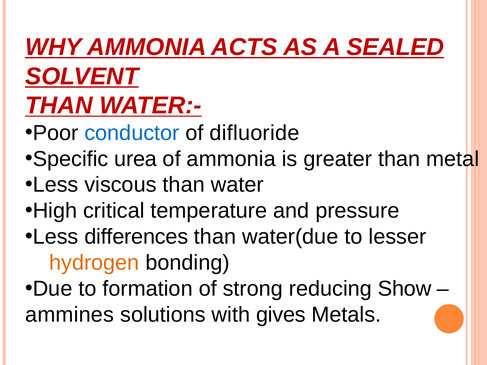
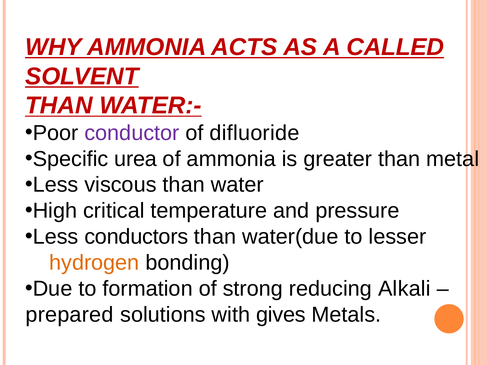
SEALED: SEALED -> CALLED
conductor colour: blue -> purple
differences: differences -> conductors
Show: Show -> Alkali
ammines: ammines -> prepared
